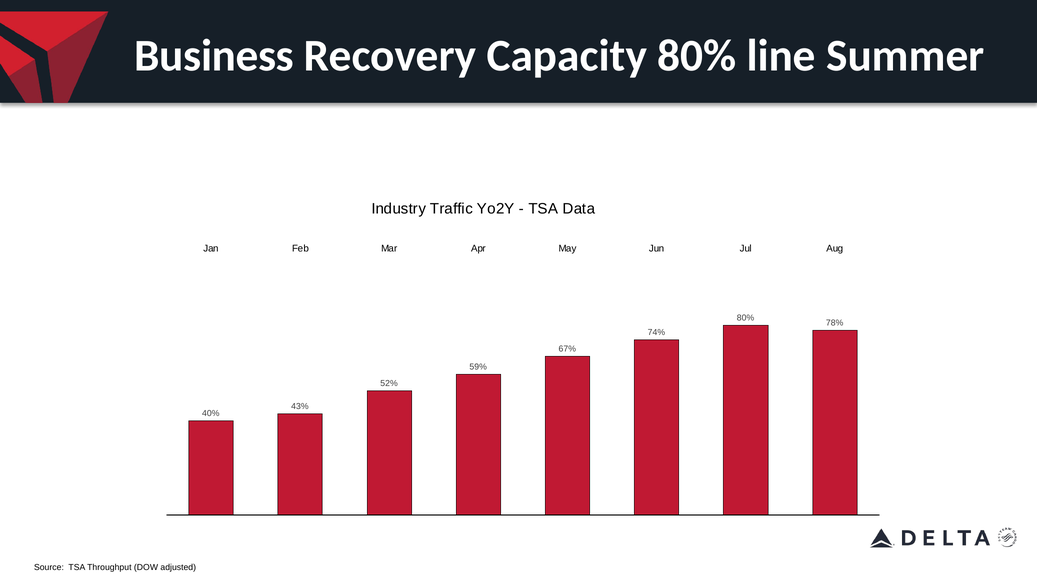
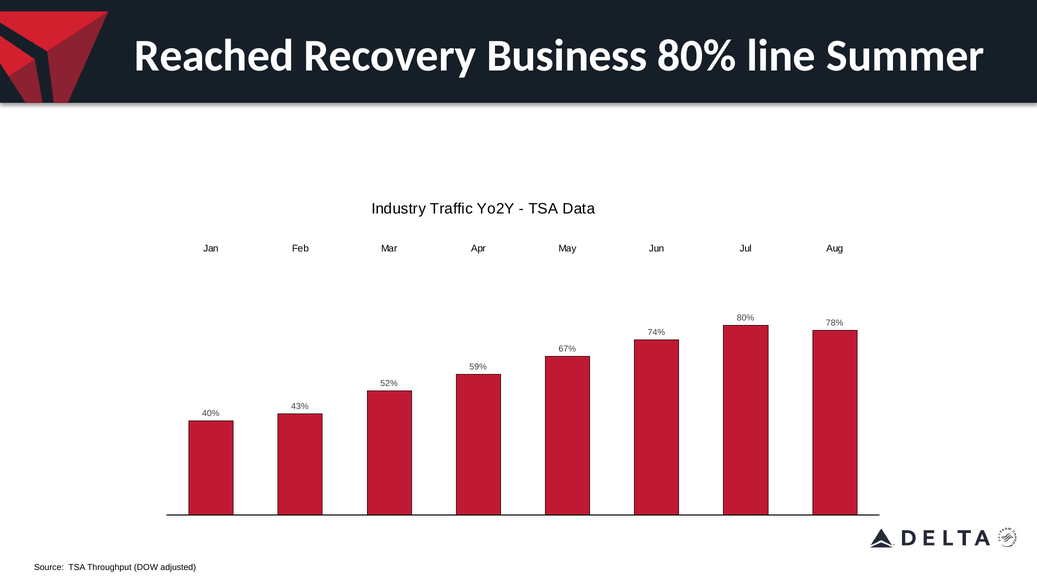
Business: Business -> Reached
Capacity: Capacity -> Business
